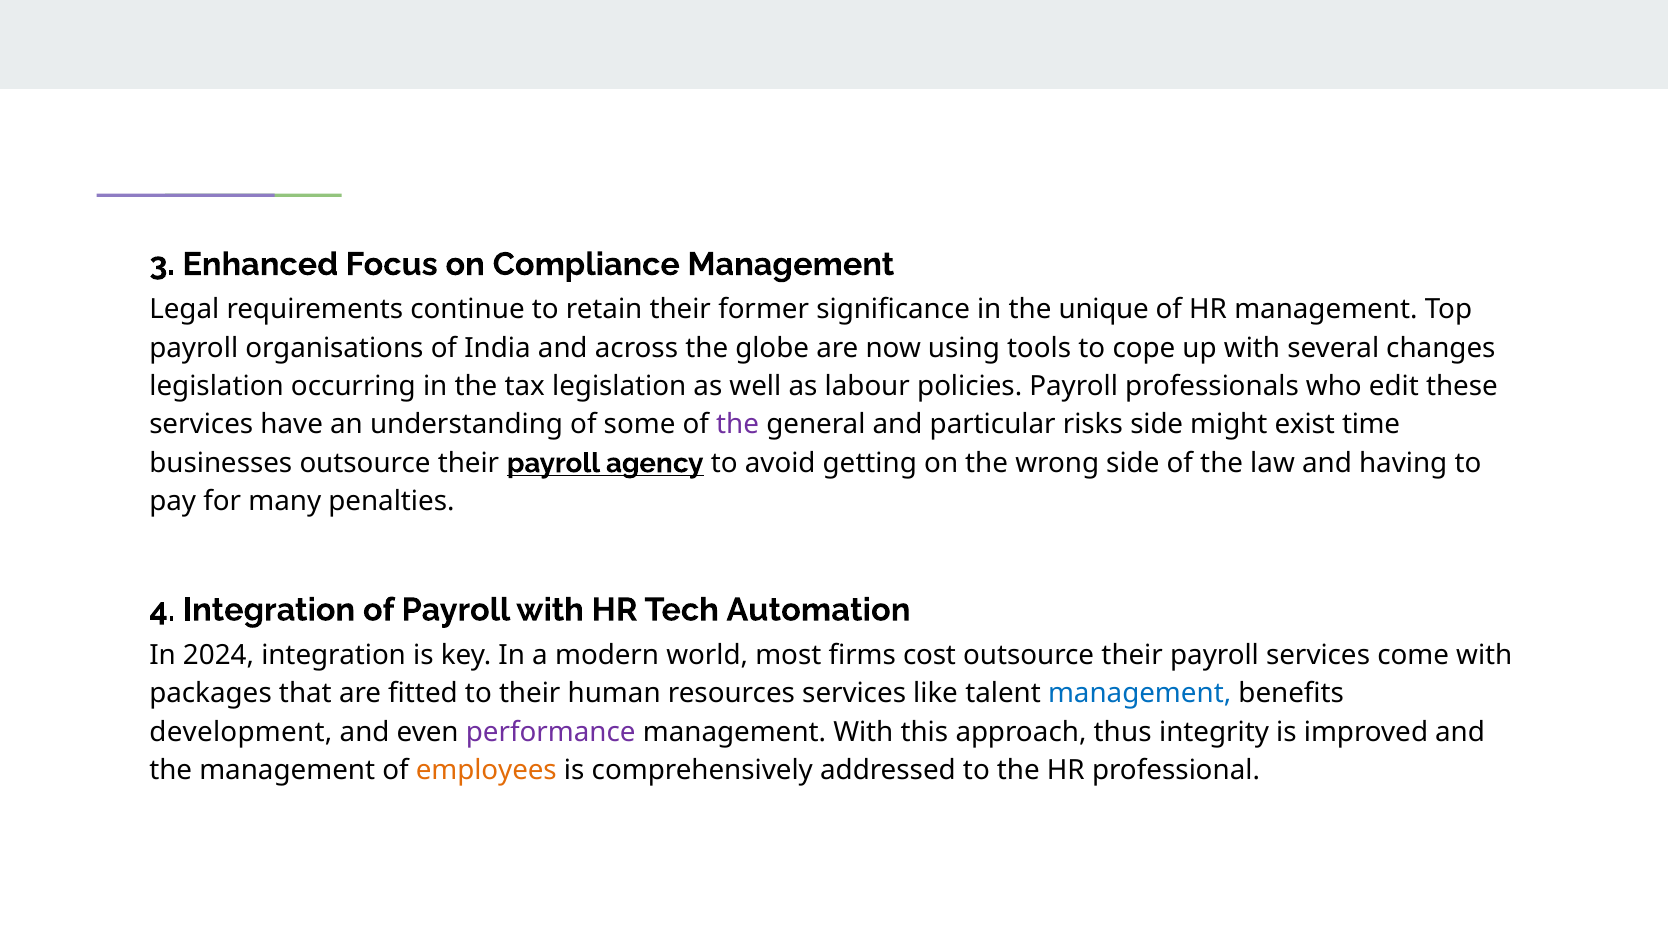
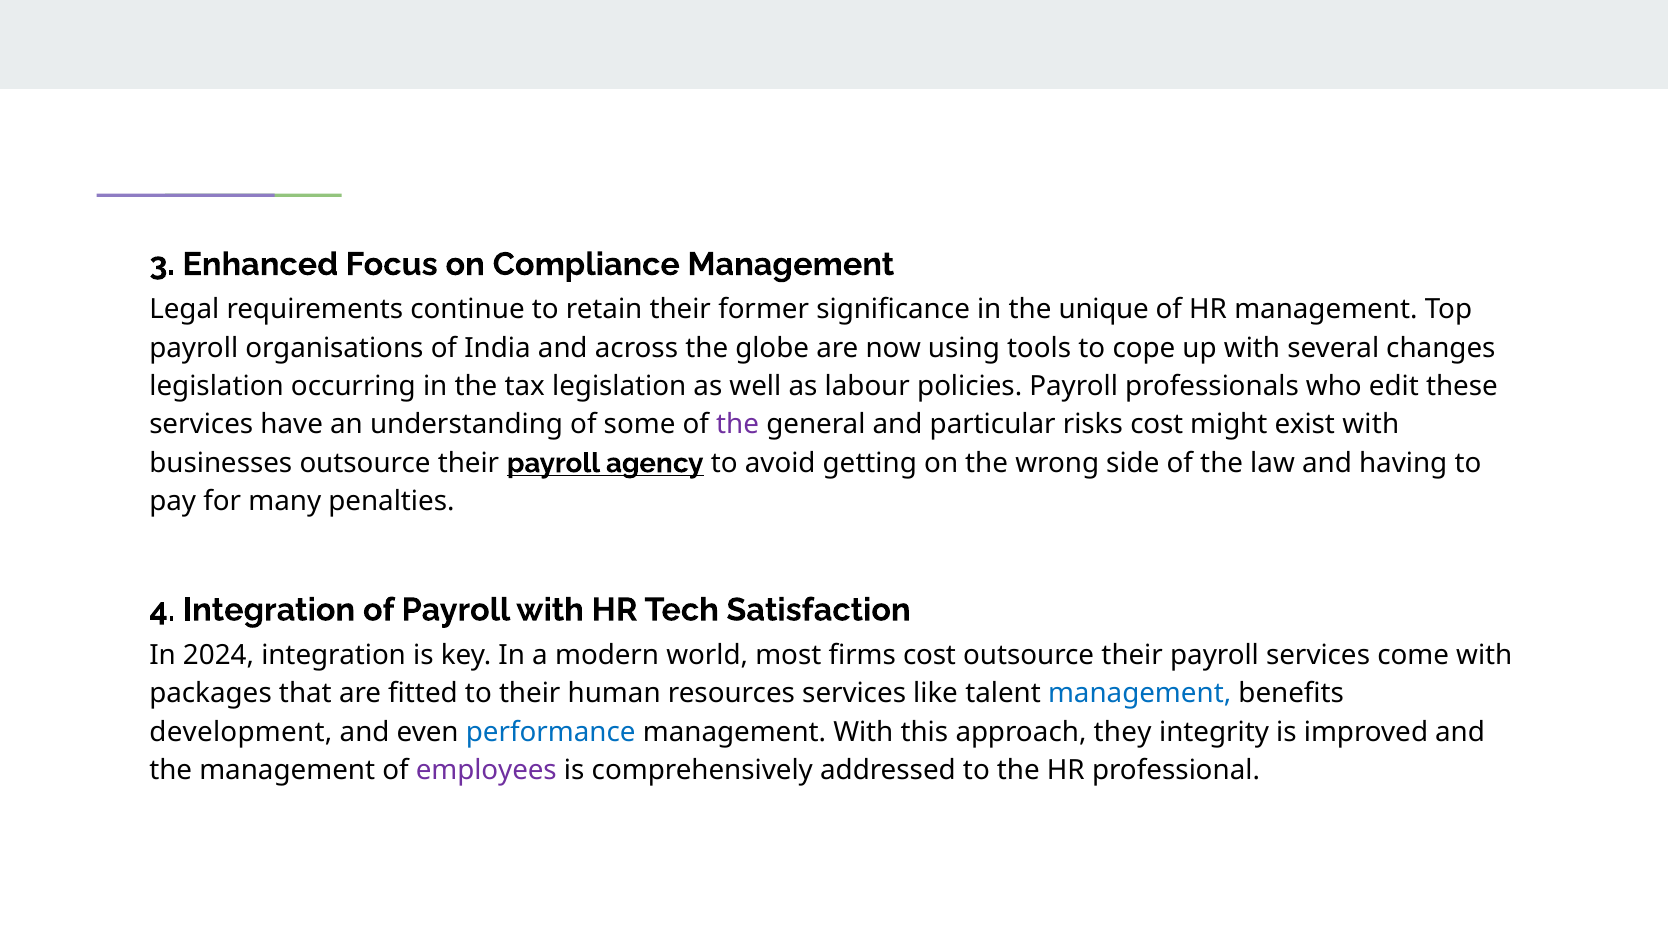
risks side: side -> cost
exist time: time -> with
Automation: Automation -> Satisfaction
performance colour: purple -> blue
thus: thus -> they
employees colour: orange -> purple
